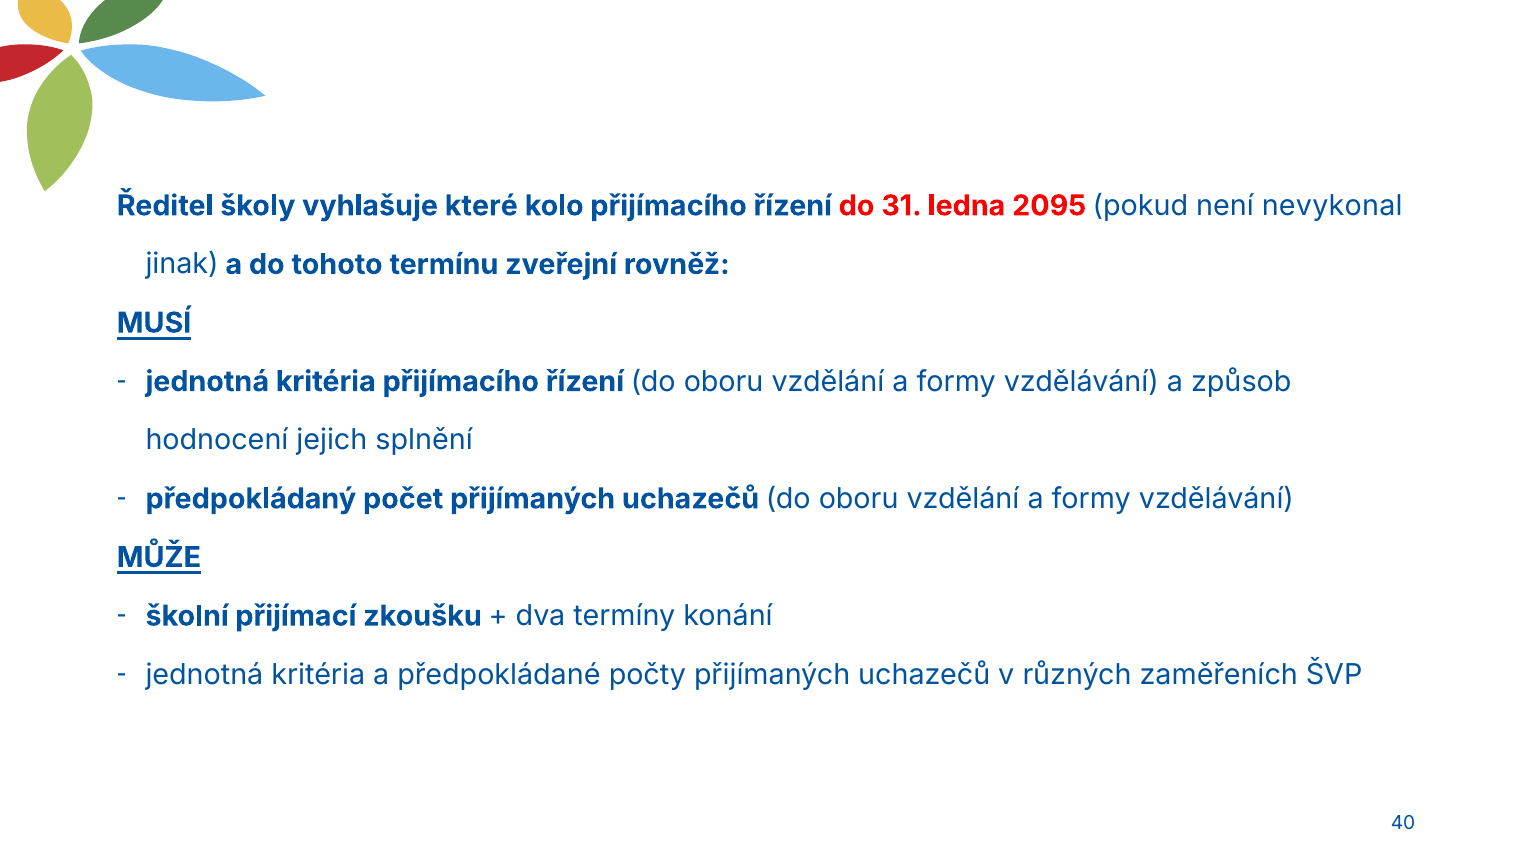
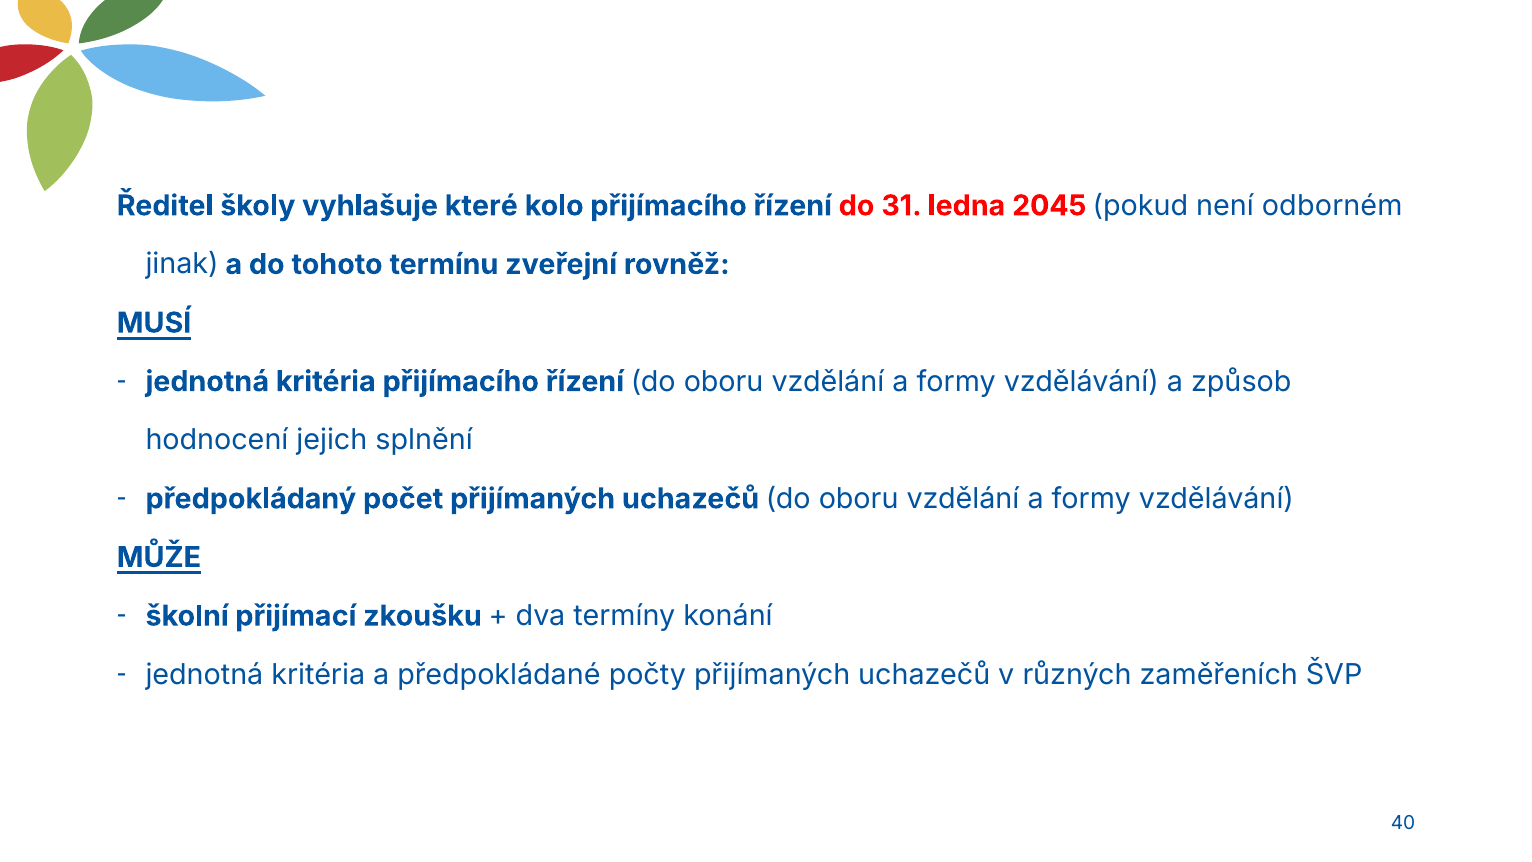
2095: 2095 -> 2045
nevykonal: nevykonal -> odborném
